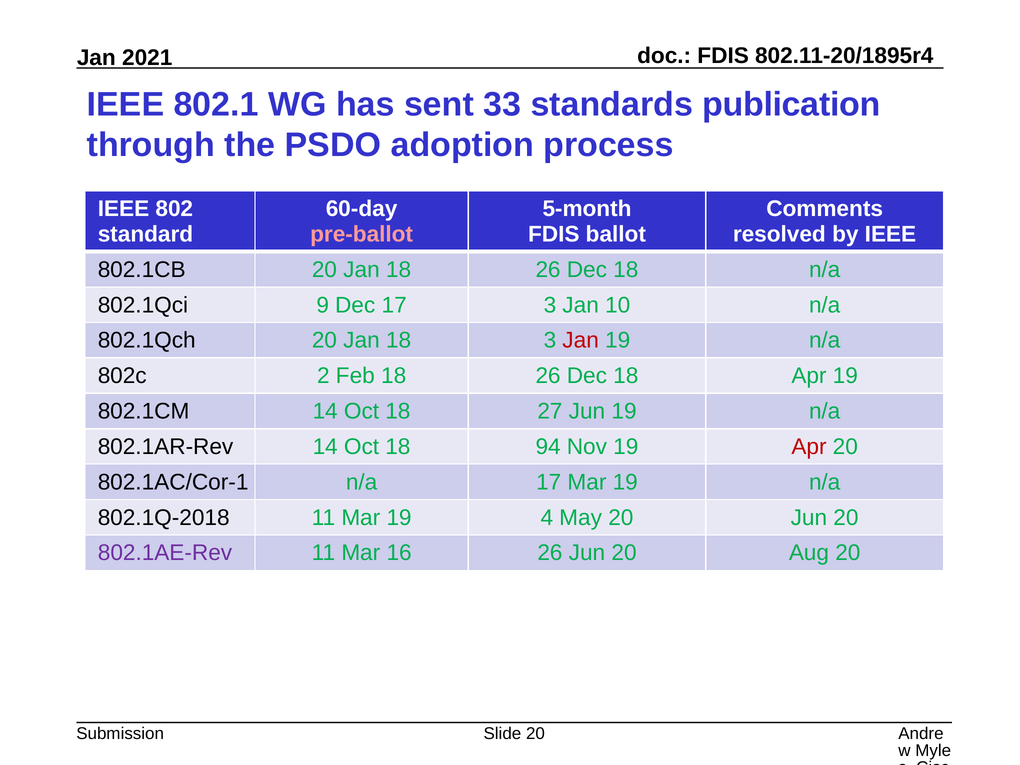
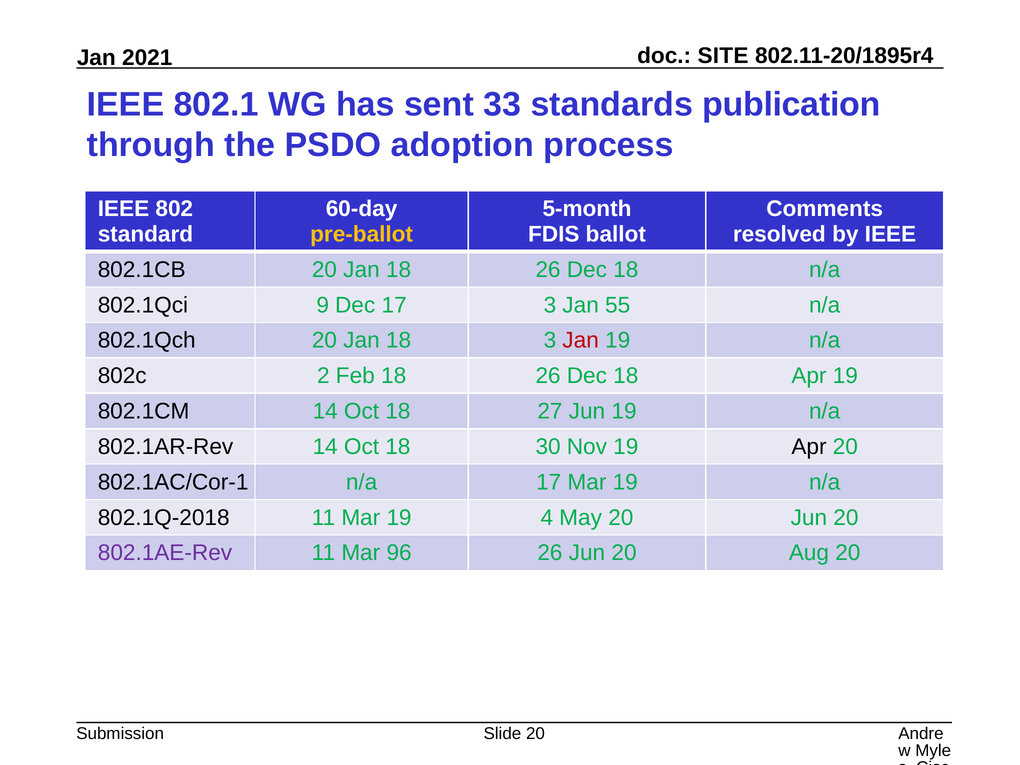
FDIS at (723, 56): FDIS -> SITE
pre-ballot colour: pink -> yellow
10: 10 -> 55
94: 94 -> 30
Apr at (809, 447) colour: red -> black
16: 16 -> 96
